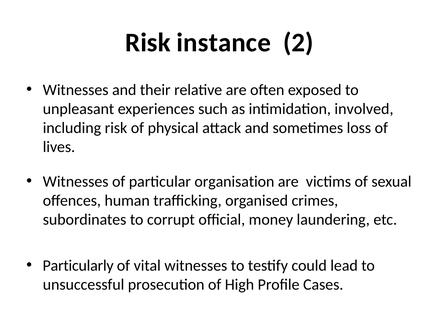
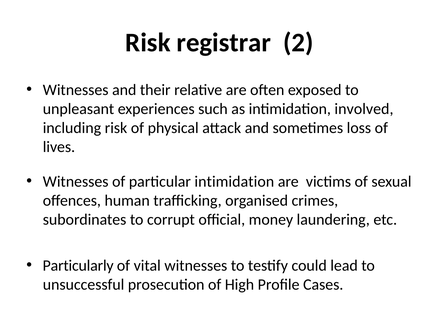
instance: instance -> registrar
particular organisation: organisation -> intimidation
